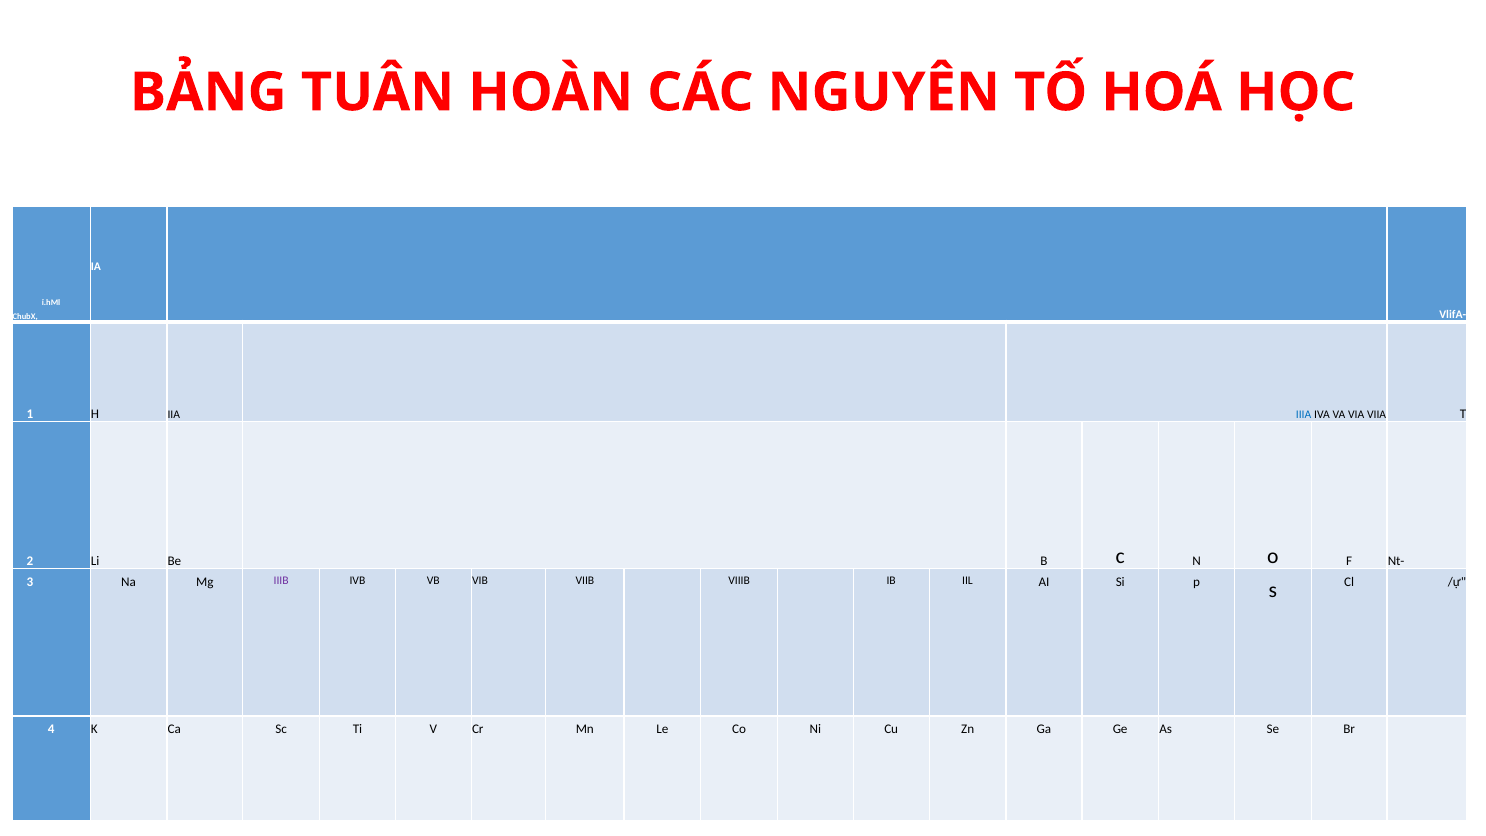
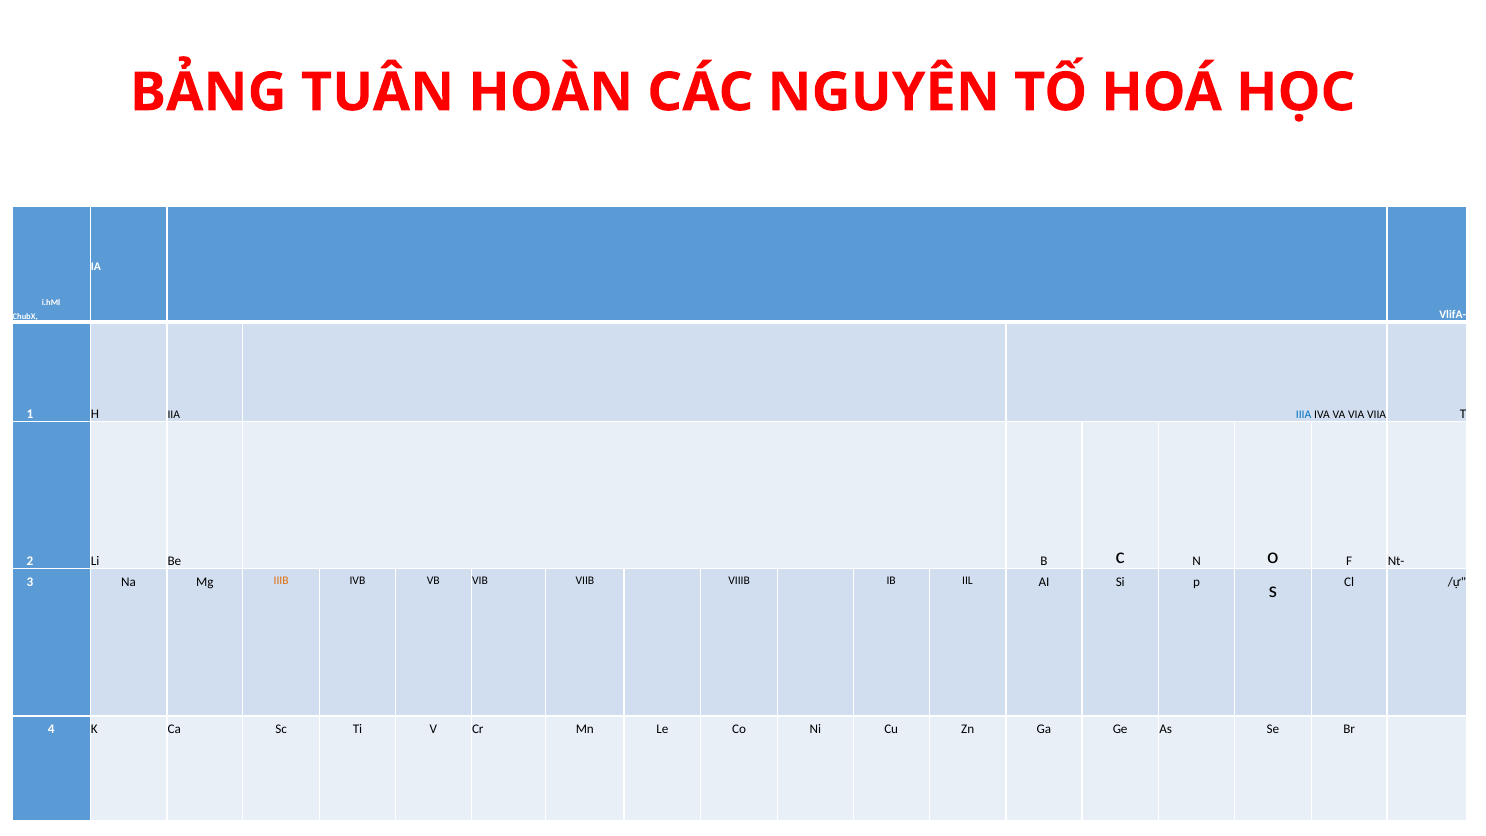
IIIB colour: purple -> orange
